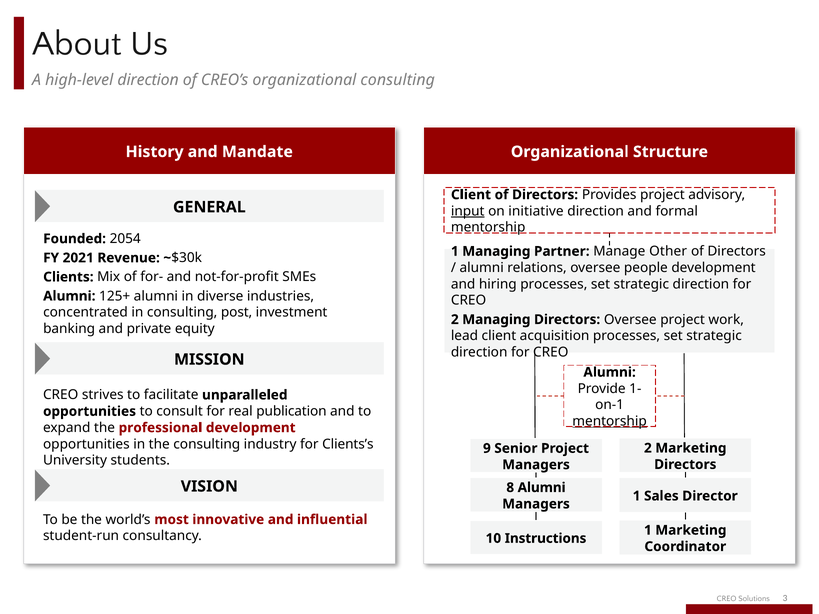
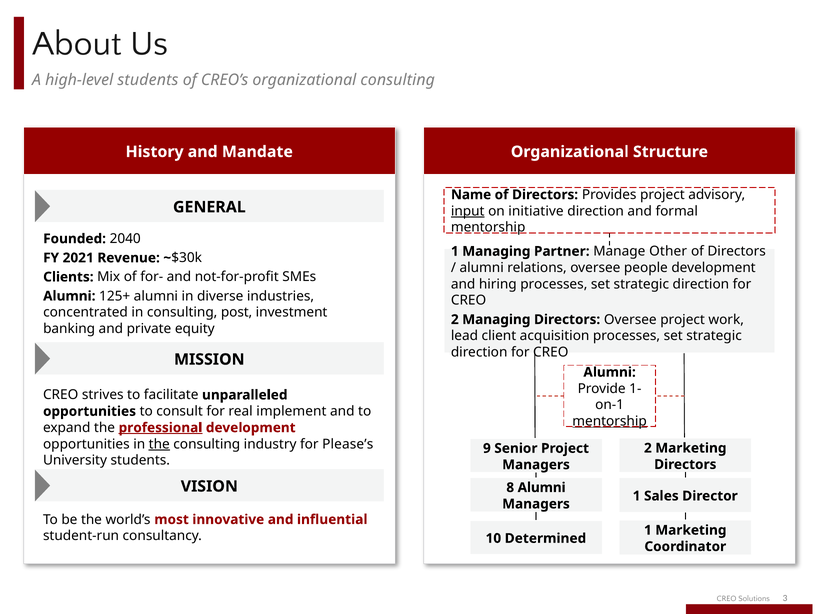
high-level direction: direction -> students
Client at (471, 195): Client -> Name
2054: 2054 -> 2040
publication: publication -> implement
professional underline: none -> present
the at (159, 444) underline: none -> present
Clients’s: Clients’s -> Please’s
Instructions: Instructions -> Determined
